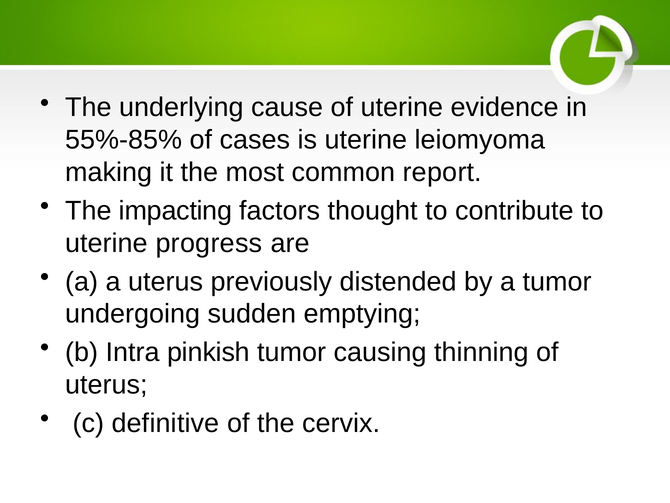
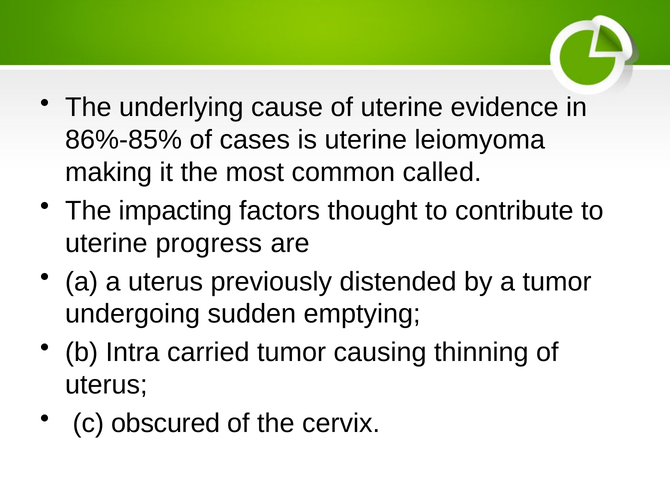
55%-85%: 55%-85% -> 86%-85%
report: report -> called
pinkish: pinkish -> carried
definitive: definitive -> obscured
